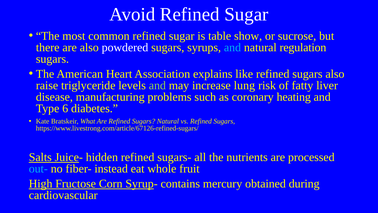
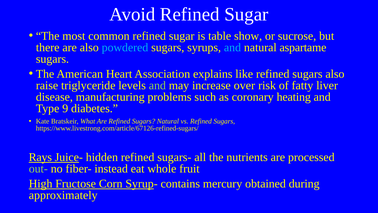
powdered colour: white -> light blue
regulation: regulation -> aspartame
lung: lung -> over
6: 6 -> 9
Salts: Salts -> Rays
out- colour: light blue -> light green
cardiovascular: cardiovascular -> approximately
